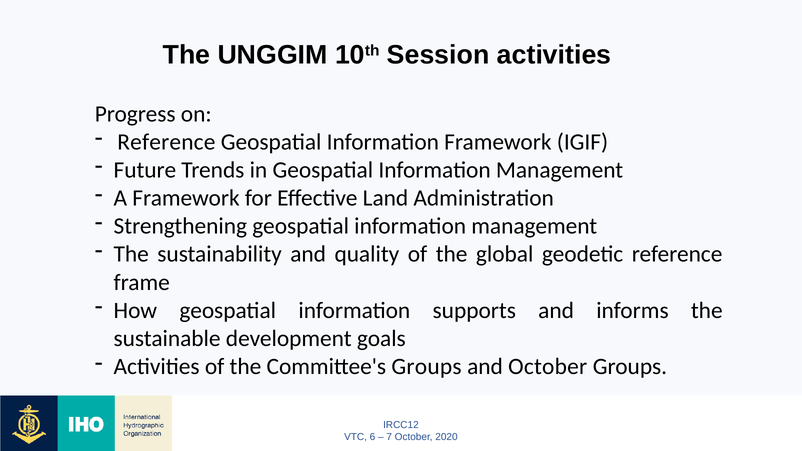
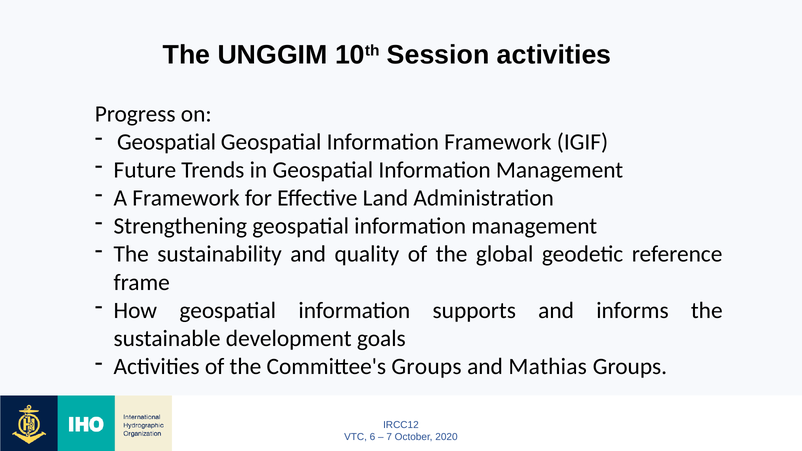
Reference at (166, 142): Reference -> Geospatial
and October: October -> Mathias
